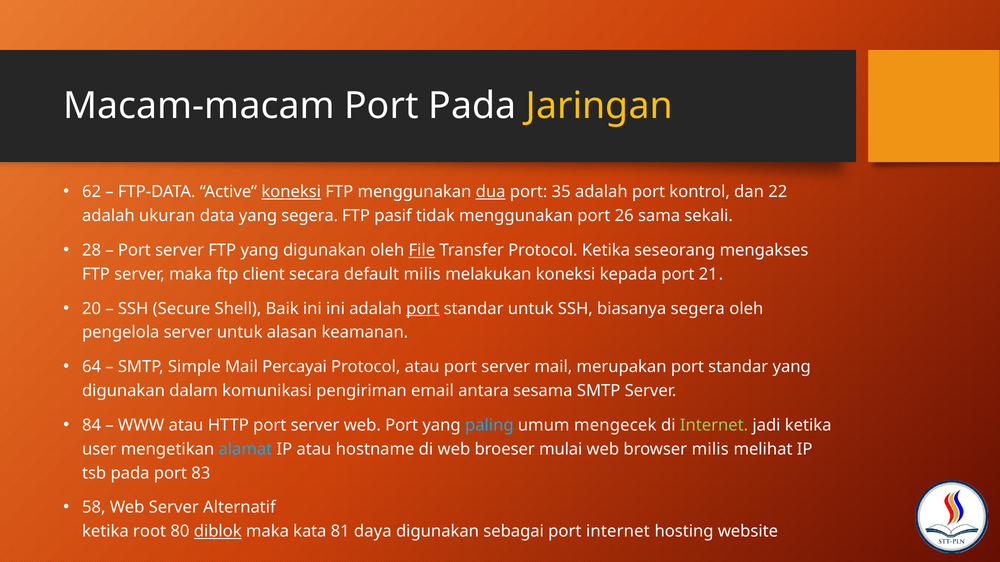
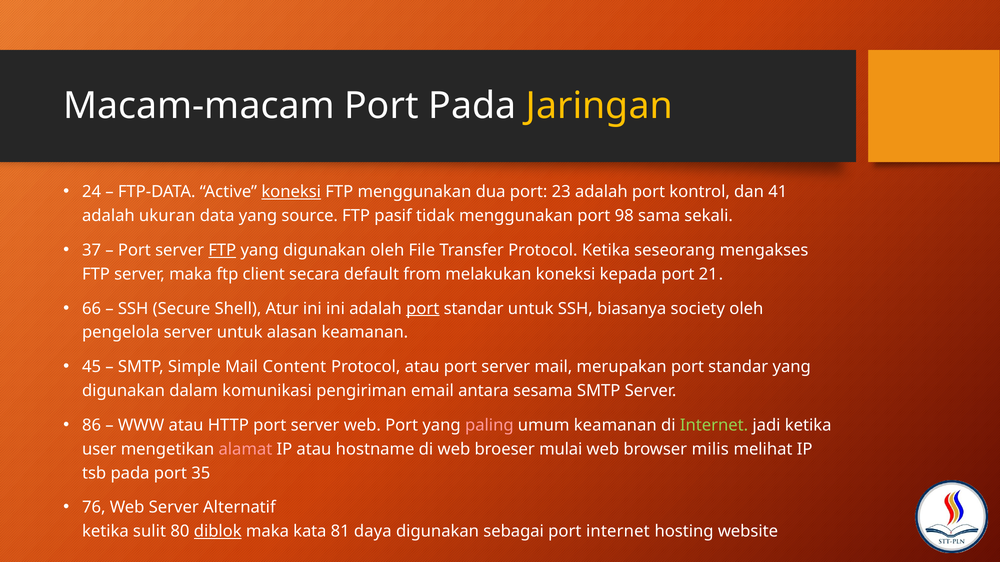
62: 62 -> 24
dua underline: present -> none
35: 35 -> 23
22: 22 -> 41
yang segera: segera -> source
26: 26 -> 98
28: 28 -> 37
FTP at (222, 250) underline: none -> present
File underline: present -> none
default milis: milis -> from
20: 20 -> 66
Baik: Baik -> Atur
biasanya segera: segera -> society
64: 64 -> 45
Percayai: Percayai -> Content
84: 84 -> 86
paling colour: light blue -> pink
umum mengecek: mengecek -> keamanan
alamat colour: light blue -> pink
83: 83 -> 35
58: 58 -> 76
root: root -> sulit
